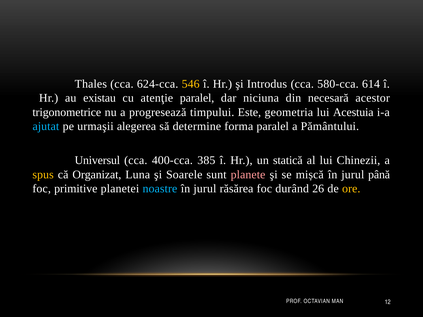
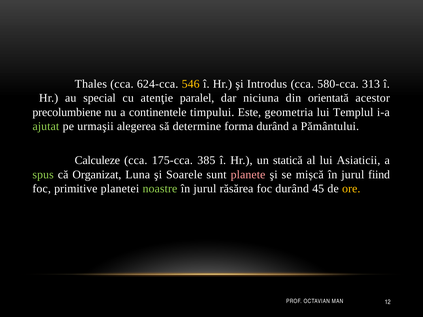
614: 614 -> 313
existau: existau -> special
necesară: necesară -> orientată
trigonometrice: trigonometrice -> precolumbiene
progresează: progresează -> continentele
Acestuia: Acestuia -> Templul
ajutat colour: light blue -> light green
forma paralel: paralel -> durând
Universul: Universul -> Calculeze
400-cca: 400-cca -> 175-cca
Chinezii: Chinezii -> Asiaticii
spus colour: yellow -> light green
până: până -> fiind
noastre colour: light blue -> light green
26: 26 -> 45
